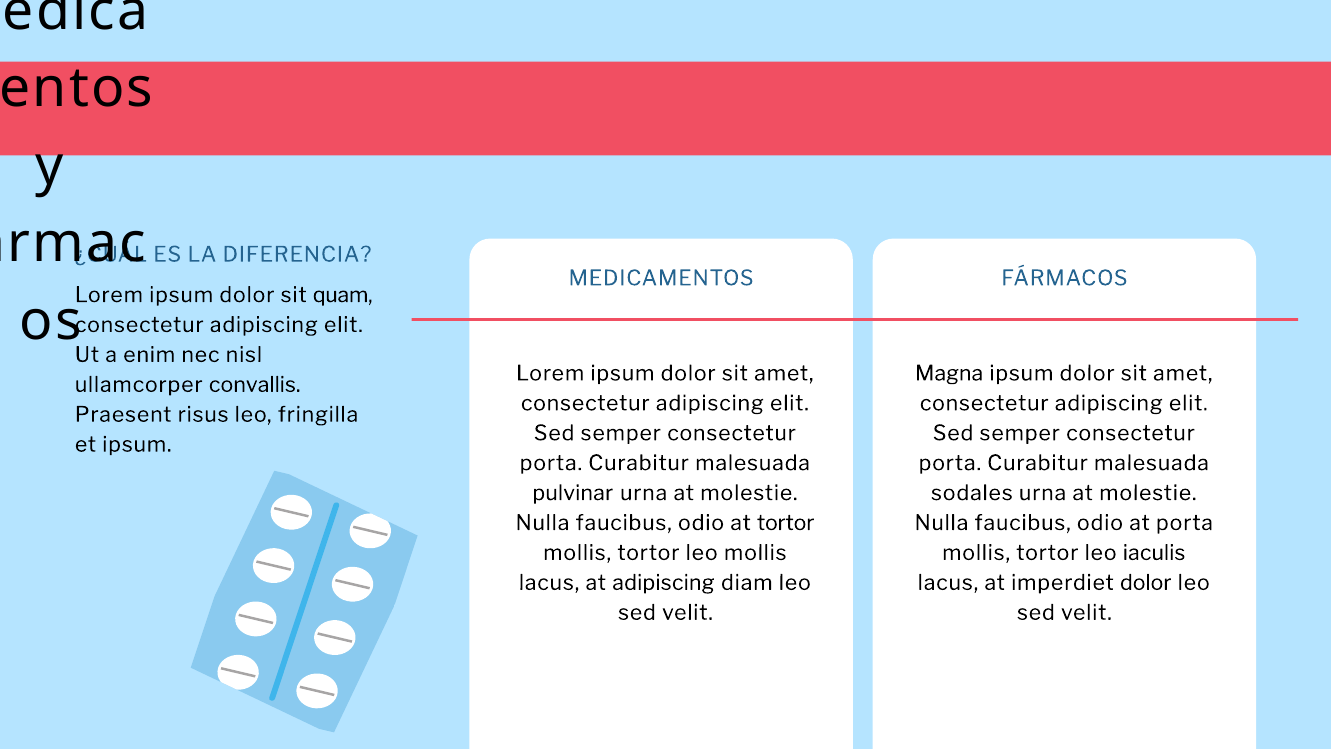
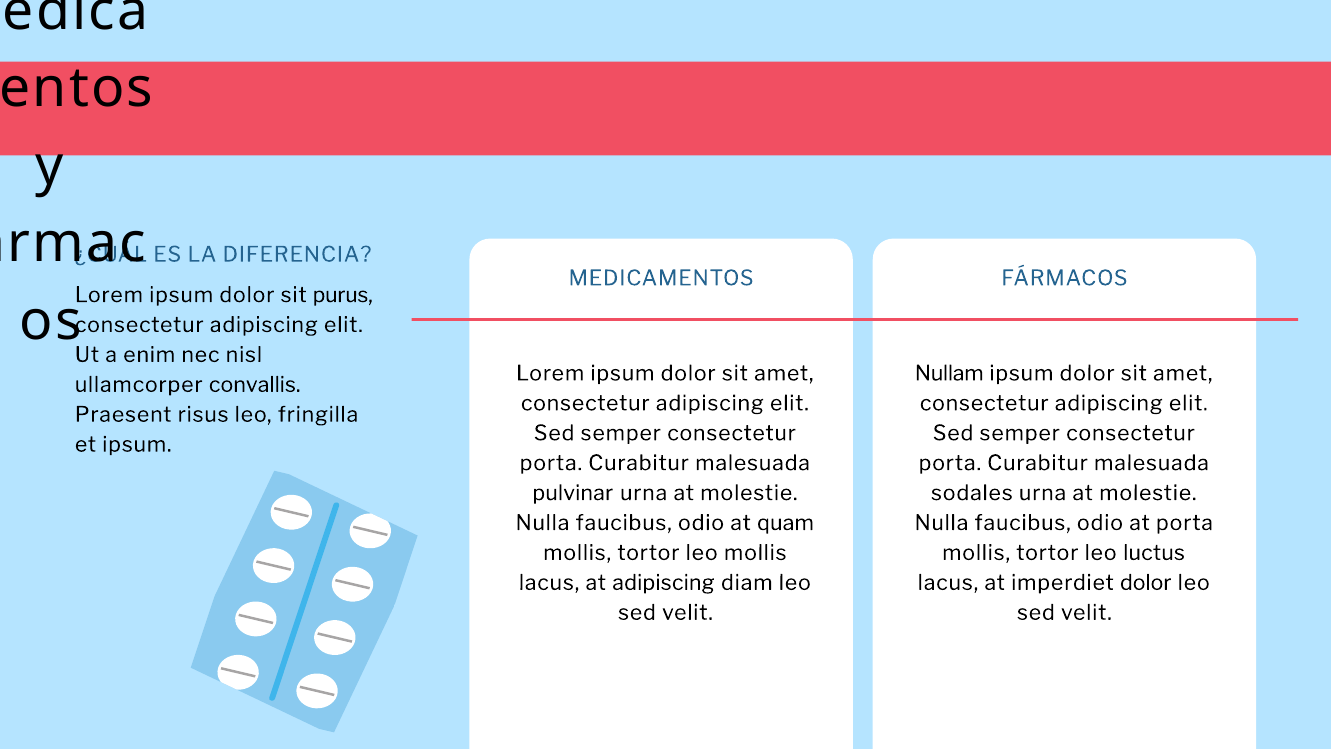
quam: quam -> purus
Magna: Magna -> Nullam
at tortor: tortor -> quam
iaculis: iaculis -> luctus
